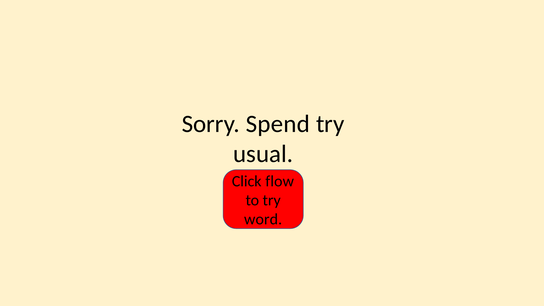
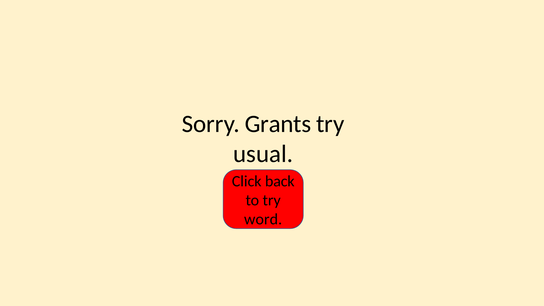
Spend: Spend -> Grants
flow: flow -> back
